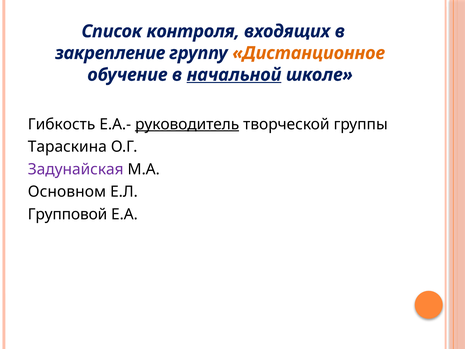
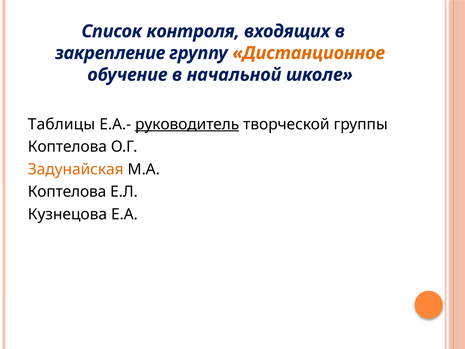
начальной underline: present -> none
Гибкость: Гибкость -> Таблицы
Тараскина at (67, 147): Тараскина -> Коптелова
Задунайская colour: purple -> orange
Основном at (67, 192): Основном -> Коптелова
Групповой: Групповой -> Кузнецова
